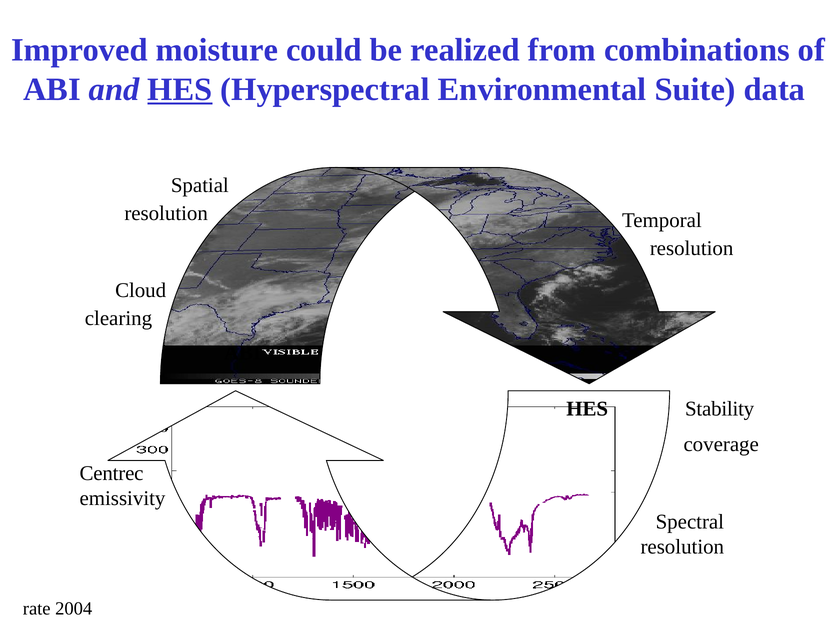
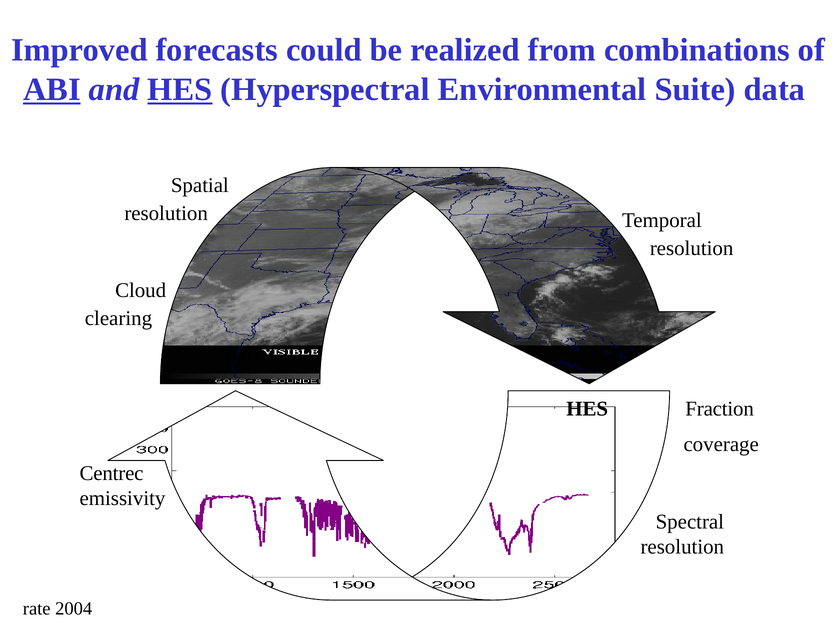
moisture: moisture -> forecasts
ABI at (52, 89) underline: none -> present
Stability: Stability -> Fraction
